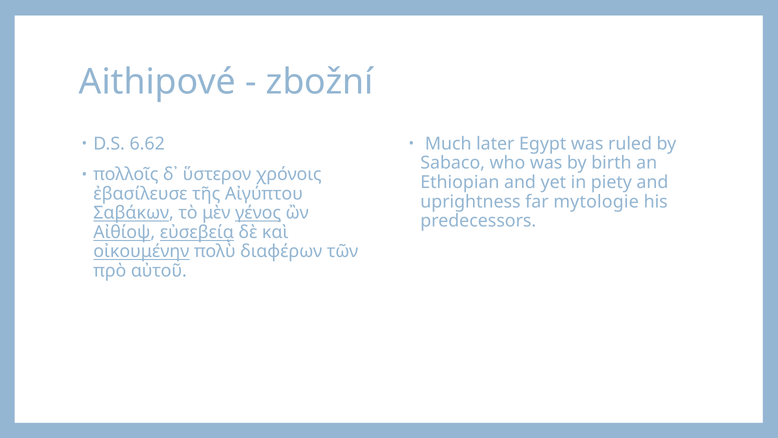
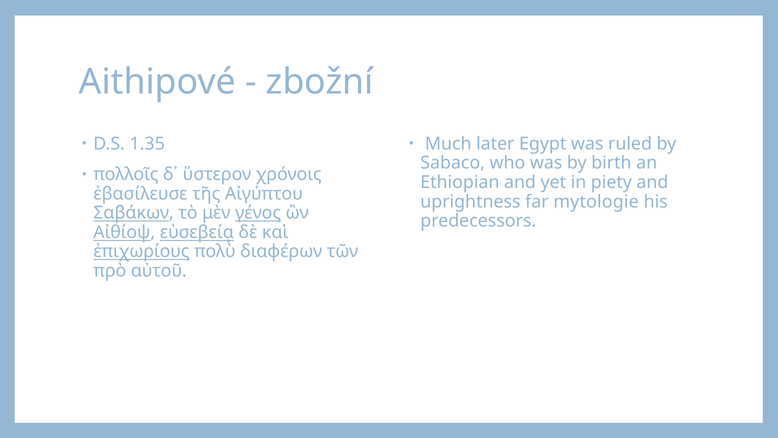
6.62: 6.62 -> 1.35
οἰκουμένην: οἰκουμένην -> ἐπιχωρίους
